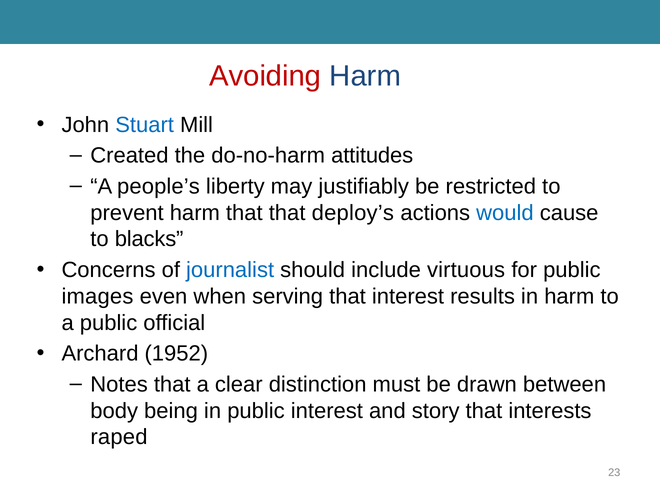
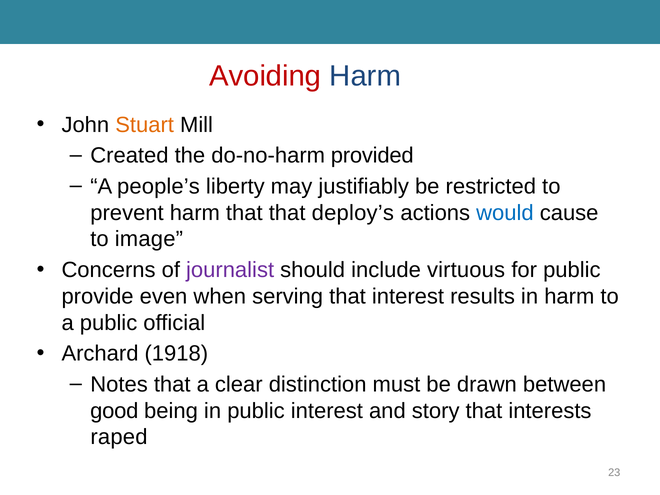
Stuart colour: blue -> orange
attitudes: attitudes -> provided
blacks: blacks -> image
journalist colour: blue -> purple
images: images -> provide
1952: 1952 -> 1918
body: body -> good
